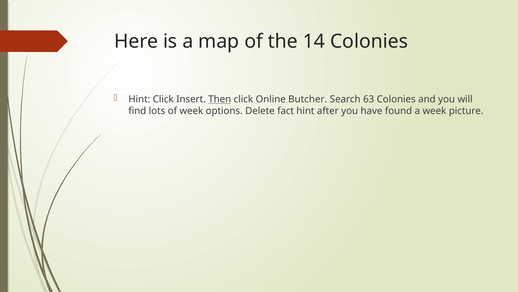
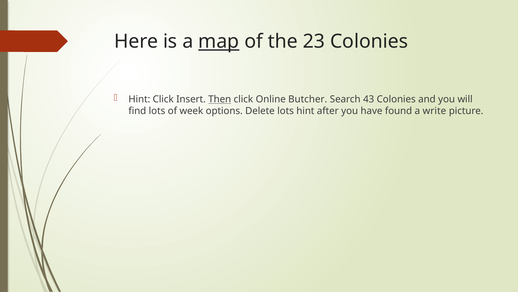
map underline: none -> present
14: 14 -> 23
63: 63 -> 43
Delete fact: fact -> lots
a week: week -> write
